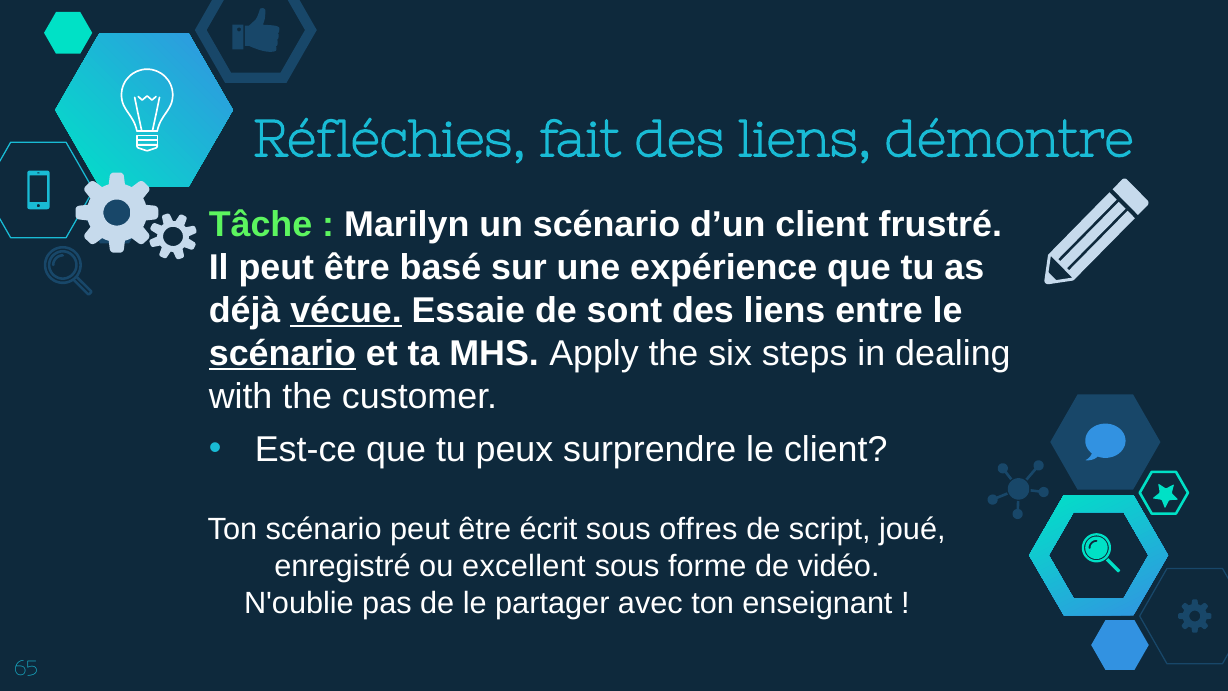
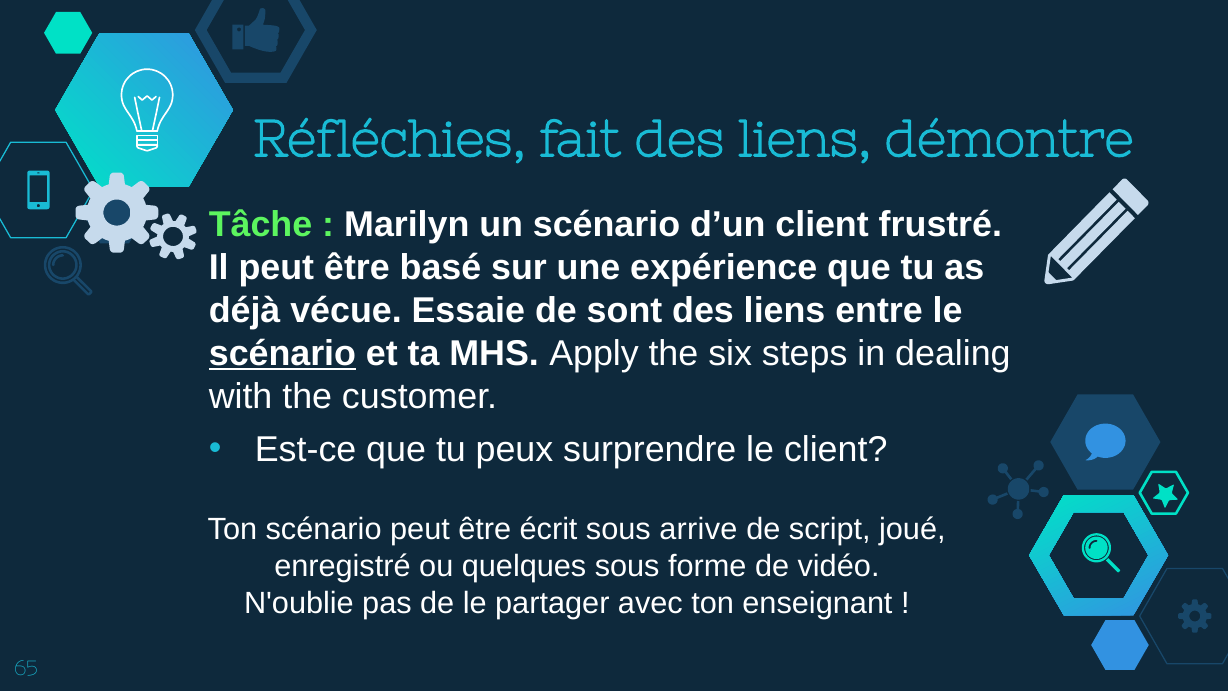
vécue underline: present -> none
offres: offres -> arrive
excellent: excellent -> quelques
